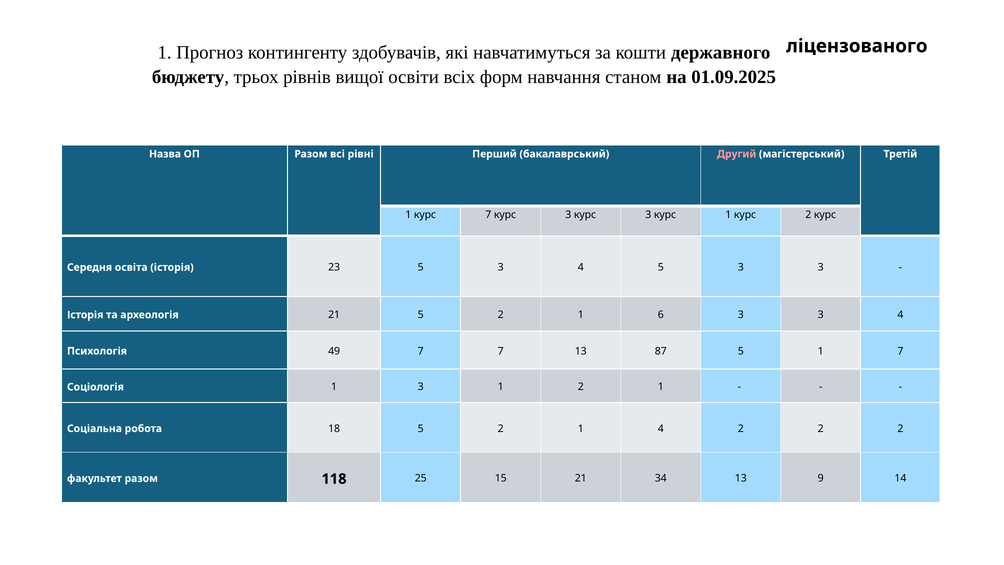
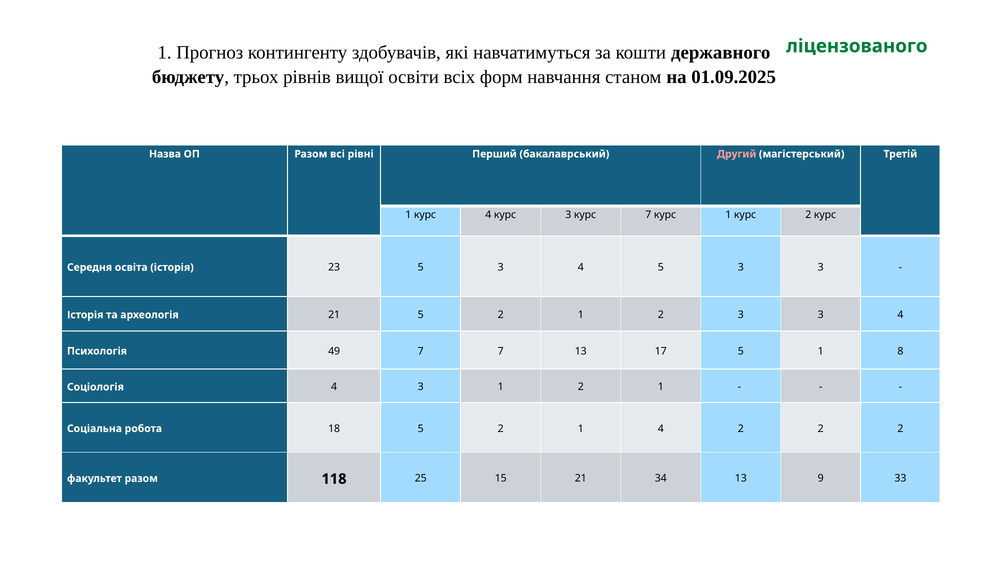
ліцензованого at (857, 46) colour: black -> green
курс 7: 7 -> 4
3 курс 3: 3 -> 7
2 1 6: 6 -> 2
87: 87 -> 17
1 7: 7 -> 8
Соціологія 1: 1 -> 4
14: 14 -> 33
